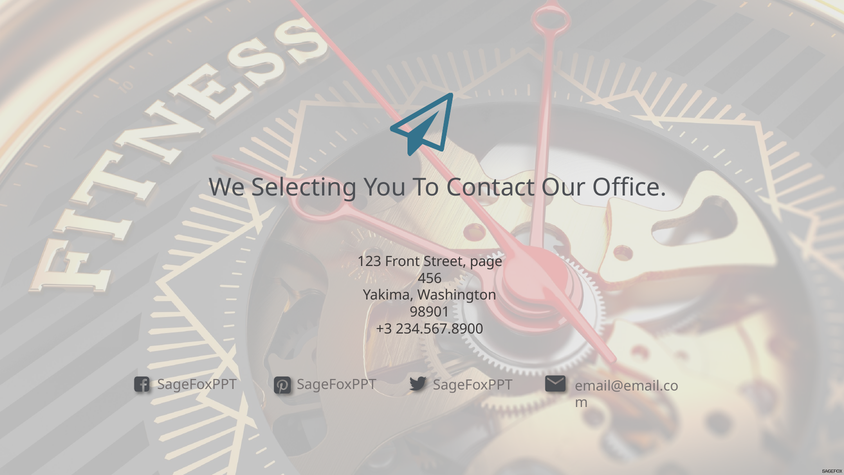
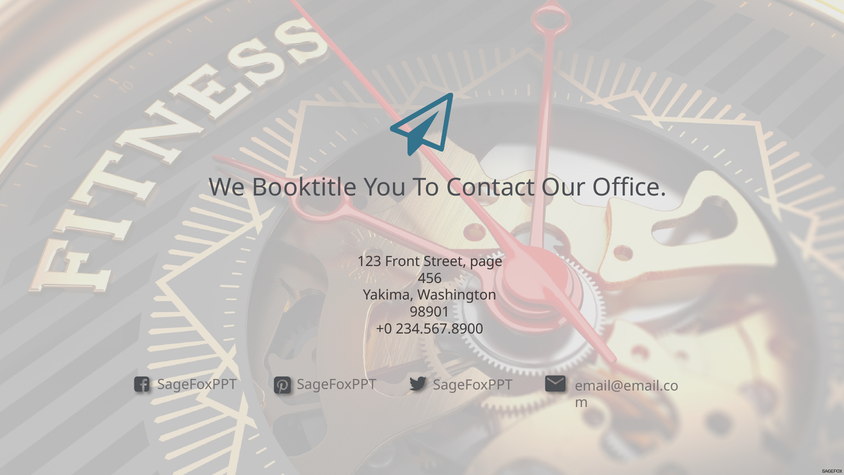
Selecting: Selecting -> Booktitle
+3: +3 -> +0
